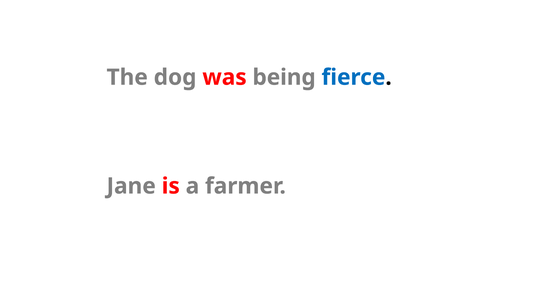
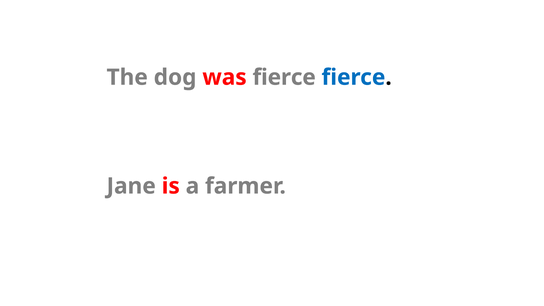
was being: being -> fierce
